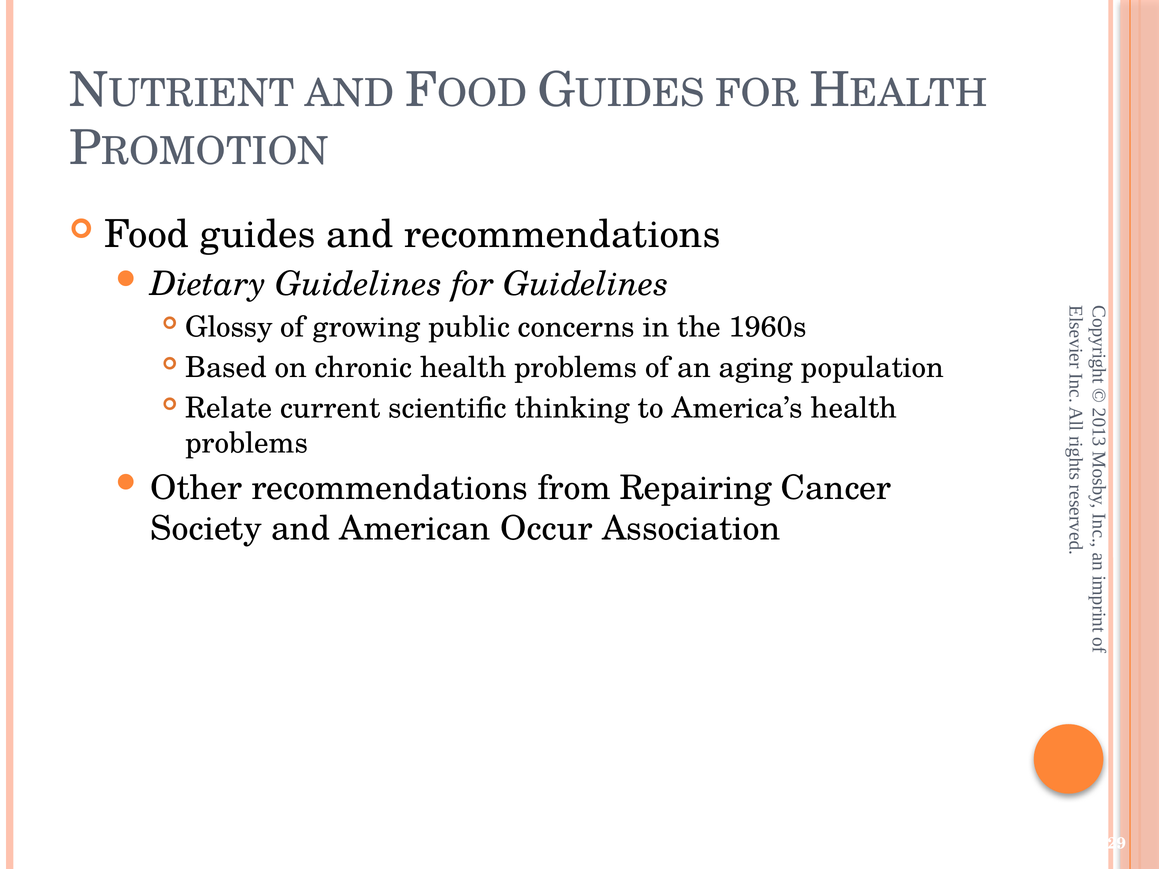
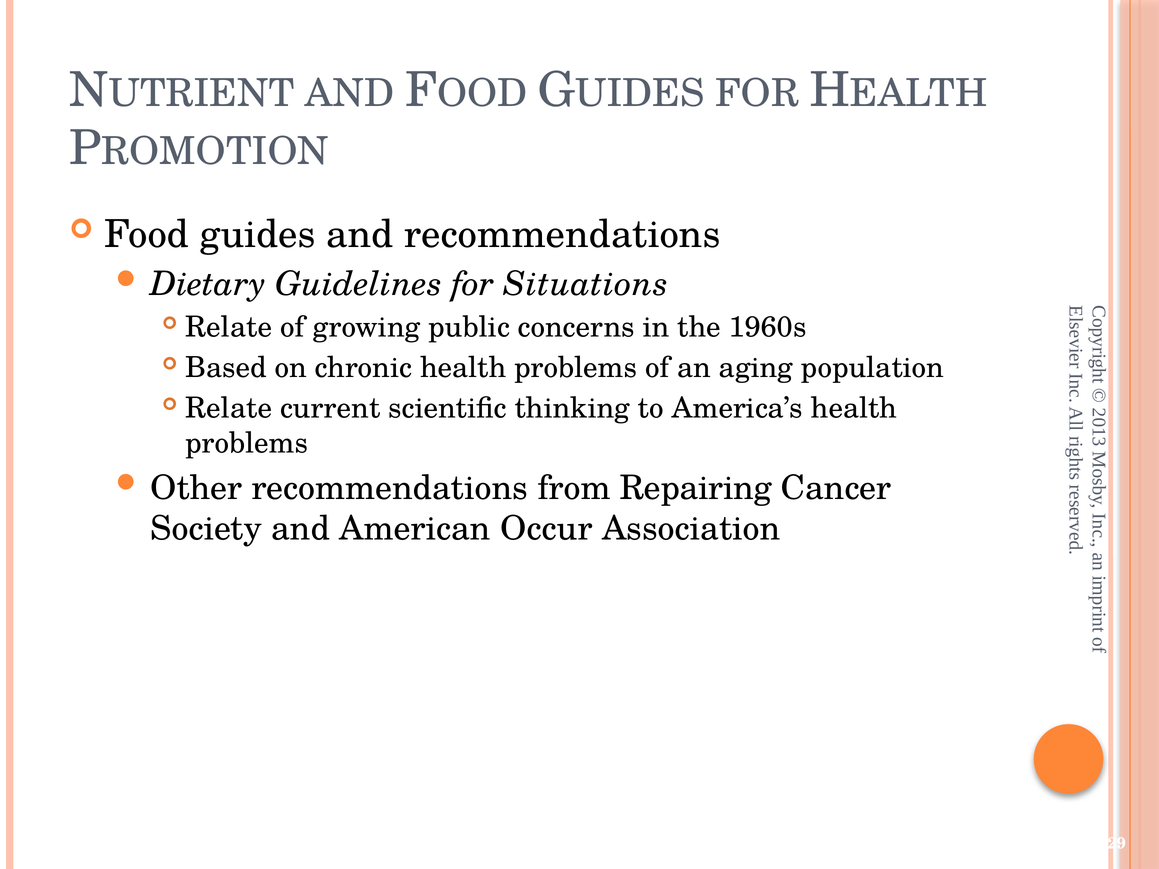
for Guidelines: Guidelines -> Situations
Glossy at (229, 327): Glossy -> Relate
